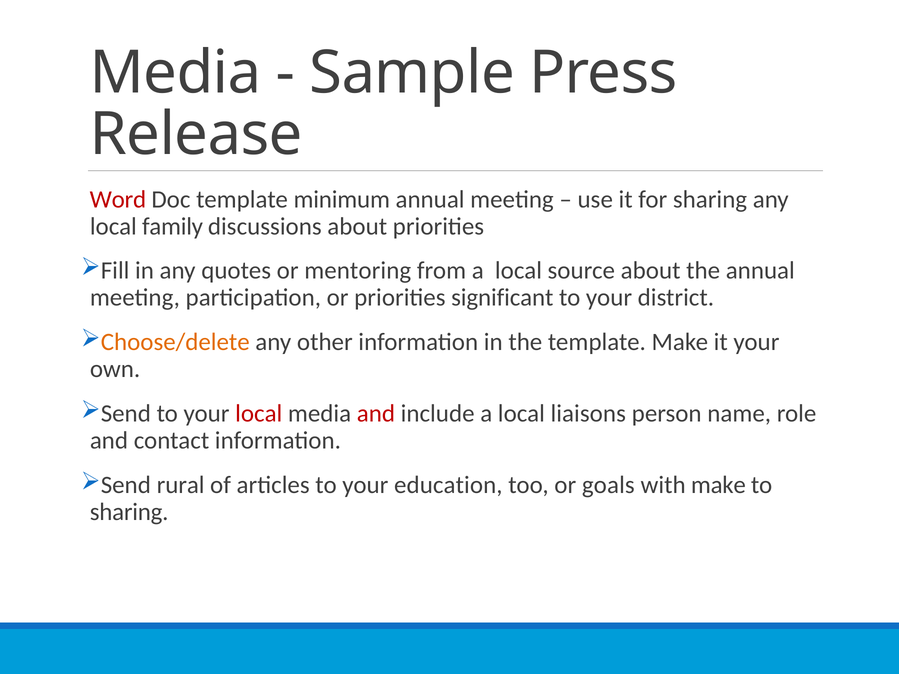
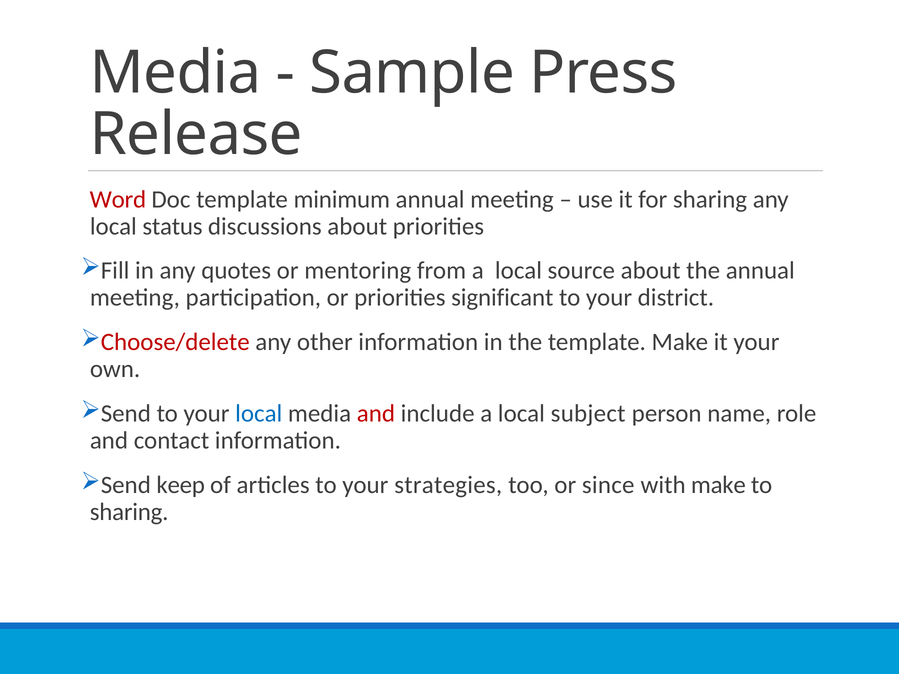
family: family -> status
Choose/delete colour: orange -> red
local at (259, 414) colour: red -> blue
liaisons: liaisons -> subject
rural: rural -> keep
education: education -> strategies
goals: goals -> since
